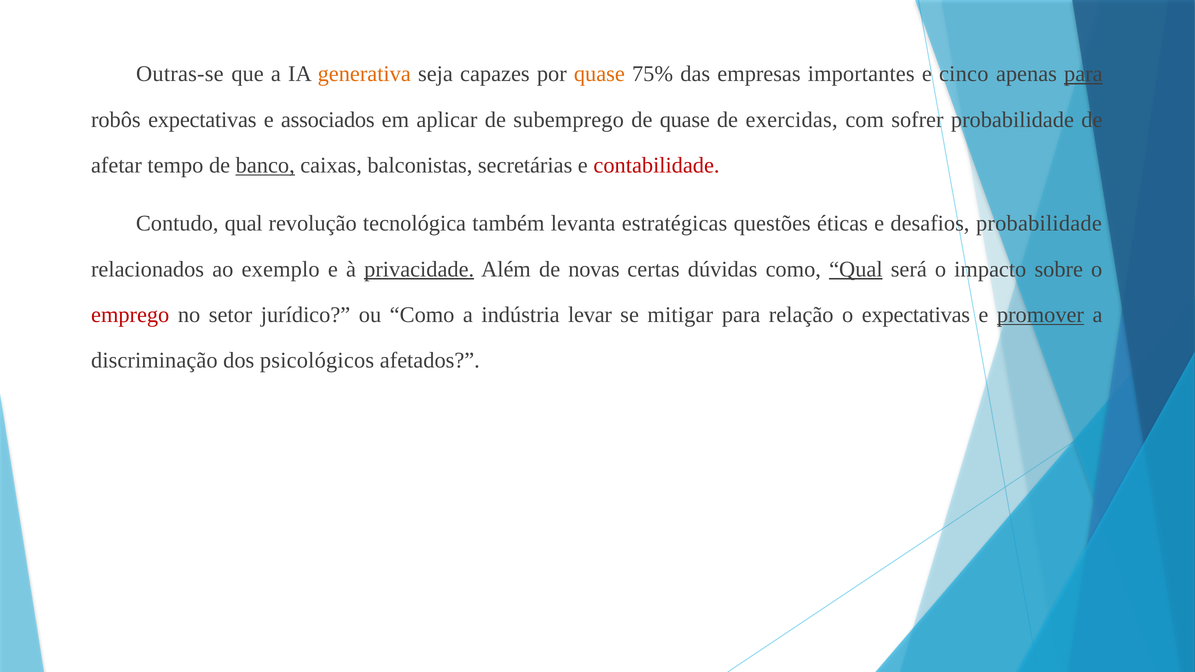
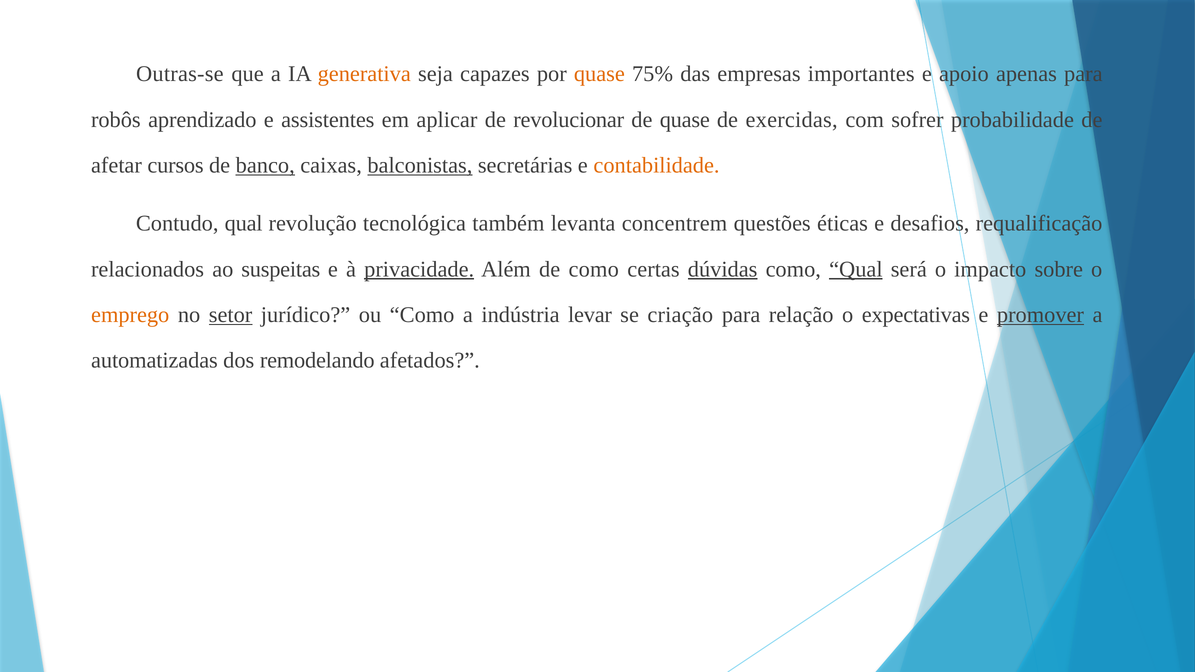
cinco: cinco -> apoio
para at (1083, 74) underline: present -> none
robôs expectativas: expectativas -> aprendizado
associados: associados -> assistentes
subemprego: subemprego -> revolucionar
tempo: tempo -> cursos
balconistas underline: none -> present
contabilidade colour: red -> orange
estratégicas: estratégicas -> concentrem
desafios probabilidade: probabilidade -> requalificação
exemplo: exemplo -> suspeitas
de novas: novas -> como
dúvidas underline: none -> present
emprego colour: red -> orange
setor underline: none -> present
mitigar: mitigar -> criação
discriminação: discriminação -> automatizadas
psicológicos: psicológicos -> remodelando
